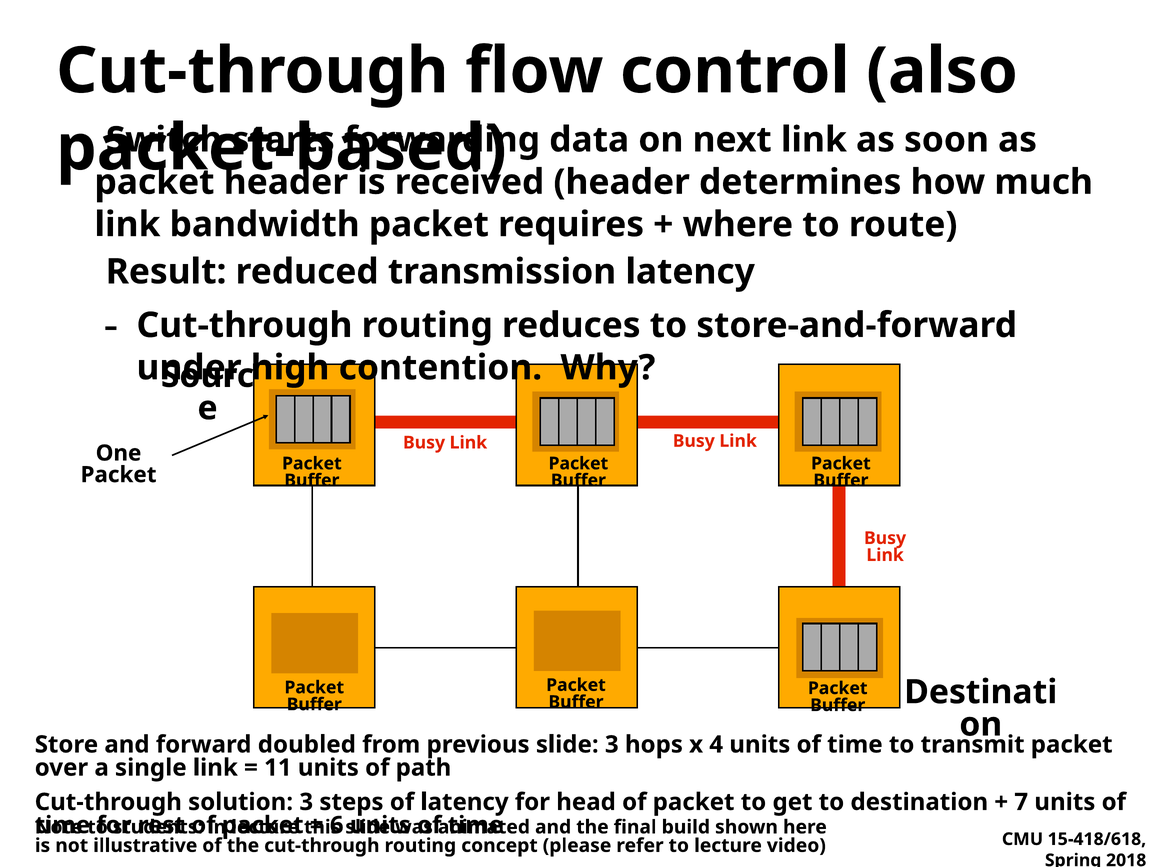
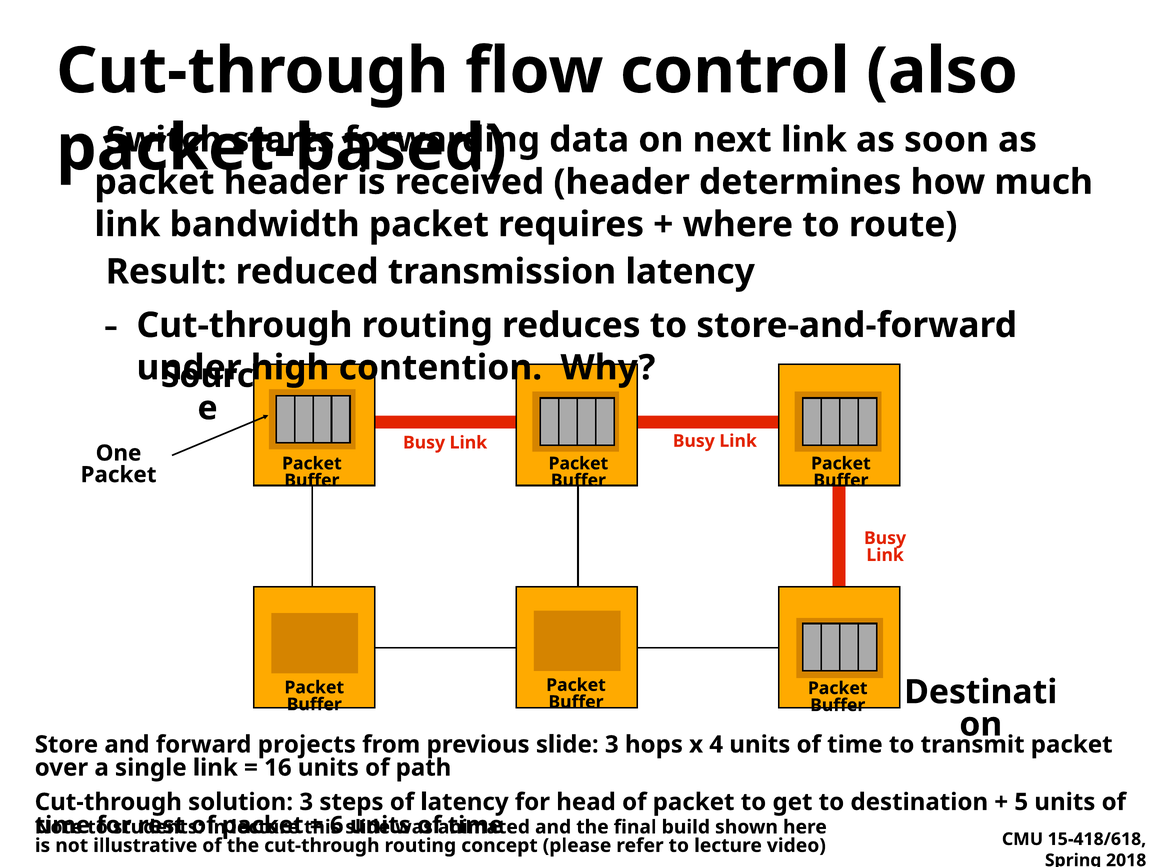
doubled: doubled -> projects
11: 11 -> 16
7: 7 -> 5
